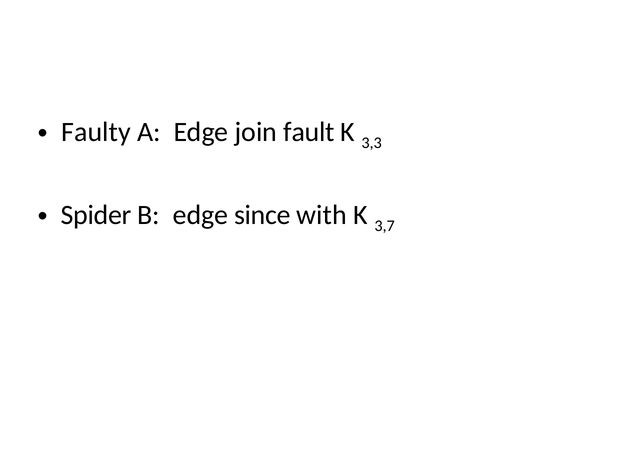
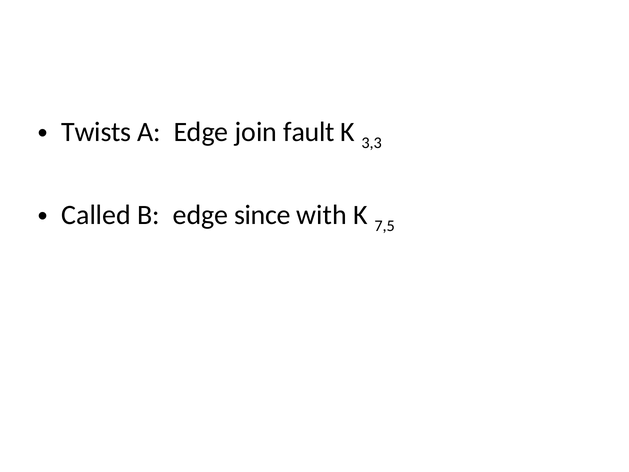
Faulty: Faulty -> Twists
Spider: Spider -> Called
3,7: 3,7 -> 7,5
